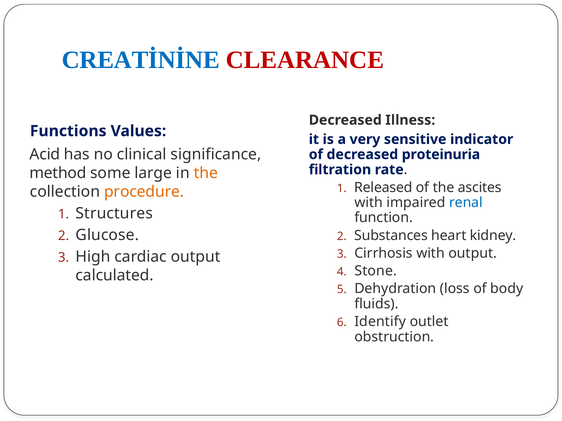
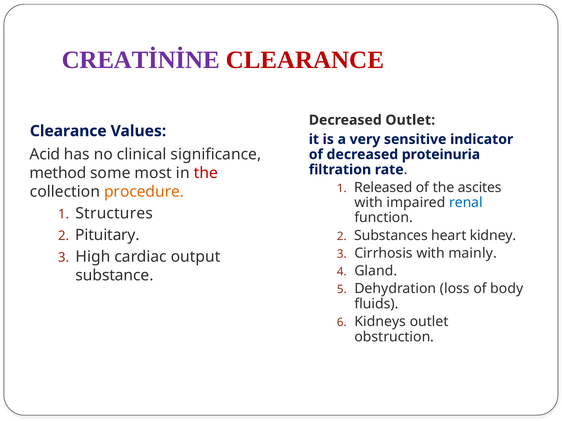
CREATİNİNE colour: blue -> purple
Decreased Illness: Illness -> Outlet
Functions at (68, 131): Functions -> Clearance
large: large -> most
the at (206, 173) colour: orange -> red
Glucose: Glucose -> Pituitary
with output: output -> mainly
Stone: Stone -> Gland
calculated: calculated -> substance
Identify: Identify -> Kidneys
